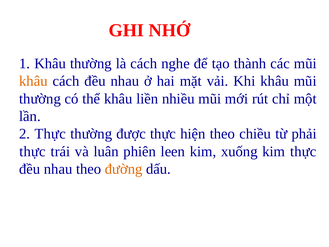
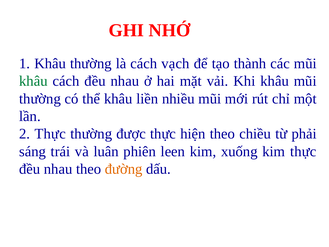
nghe: nghe -> vạch
khâu at (33, 81) colour: orange -> green
thực at (32, 151): thực -> sáng
